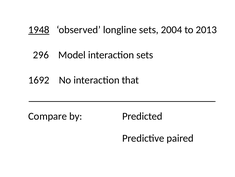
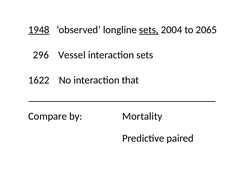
sets at (149, 30) underline: none -> present
2013: 2013 -> 2065
Model: Model -> Vessel
1692: 1692 -> 1622
Predicted: Predicted -> Mortality
